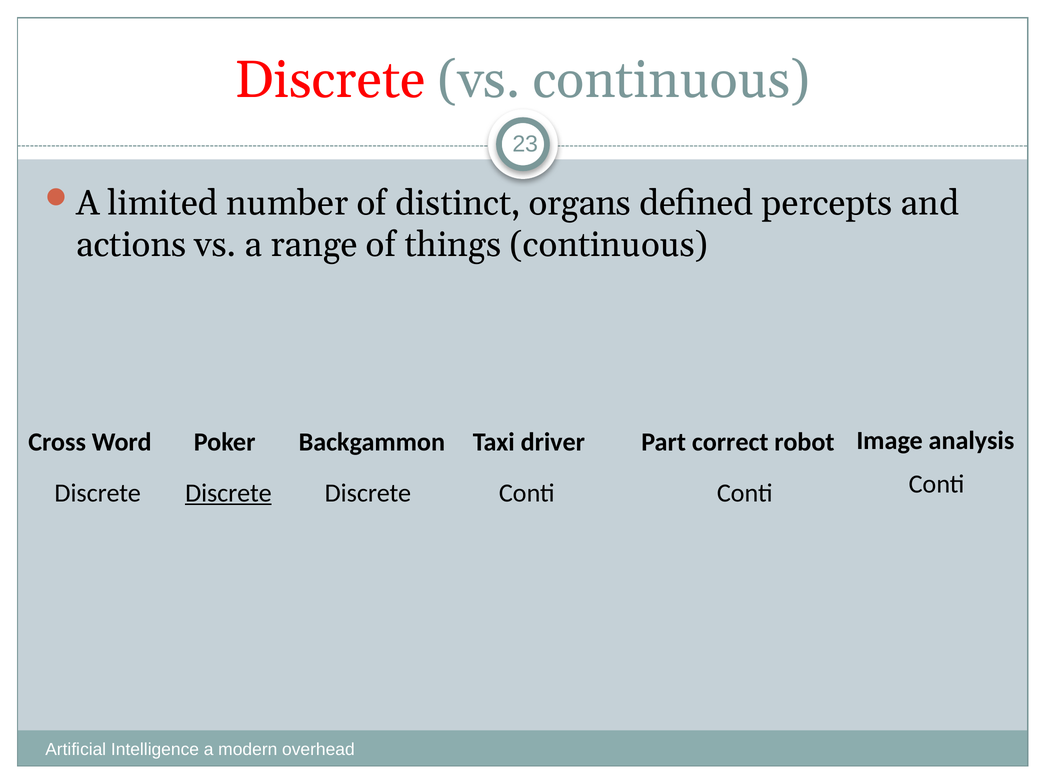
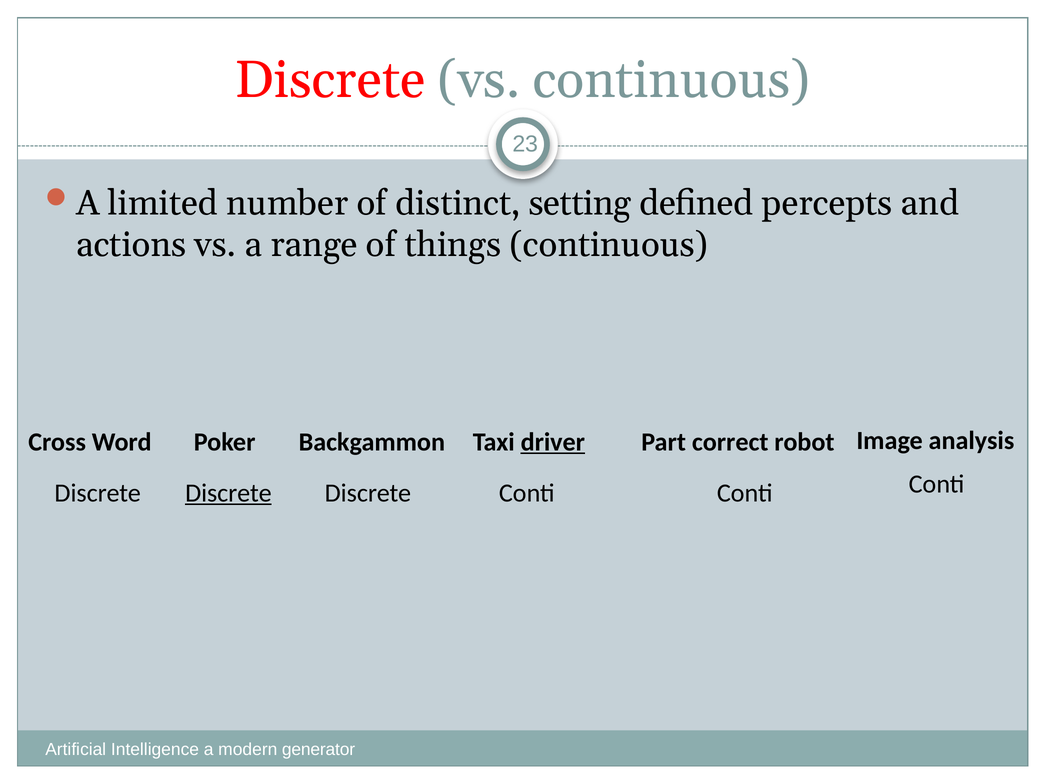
organs: organs -> setting
driver underline: none -> present
overhead: overhead -> generator
